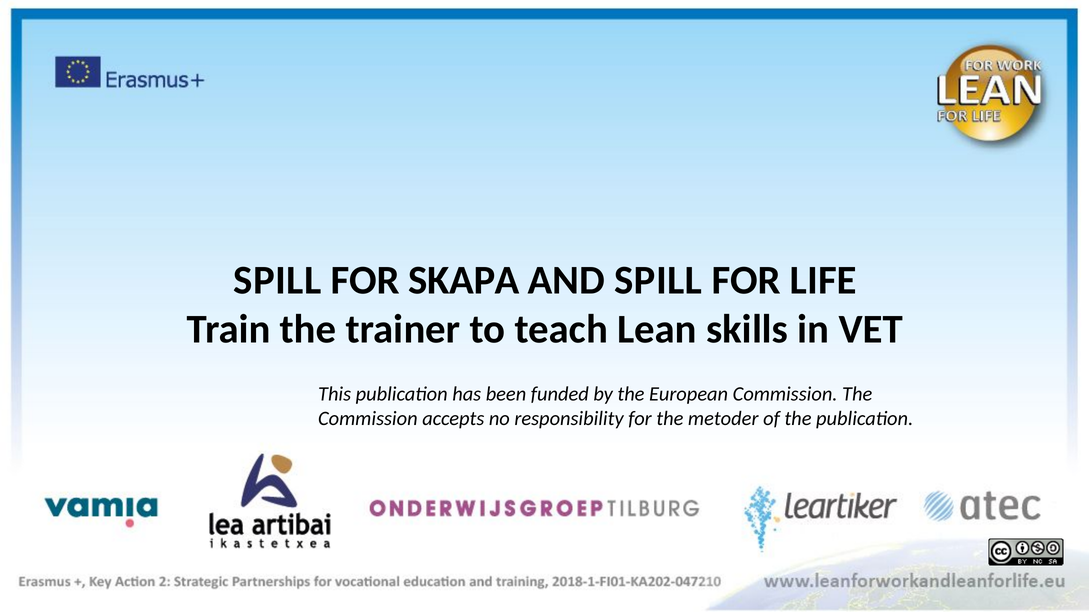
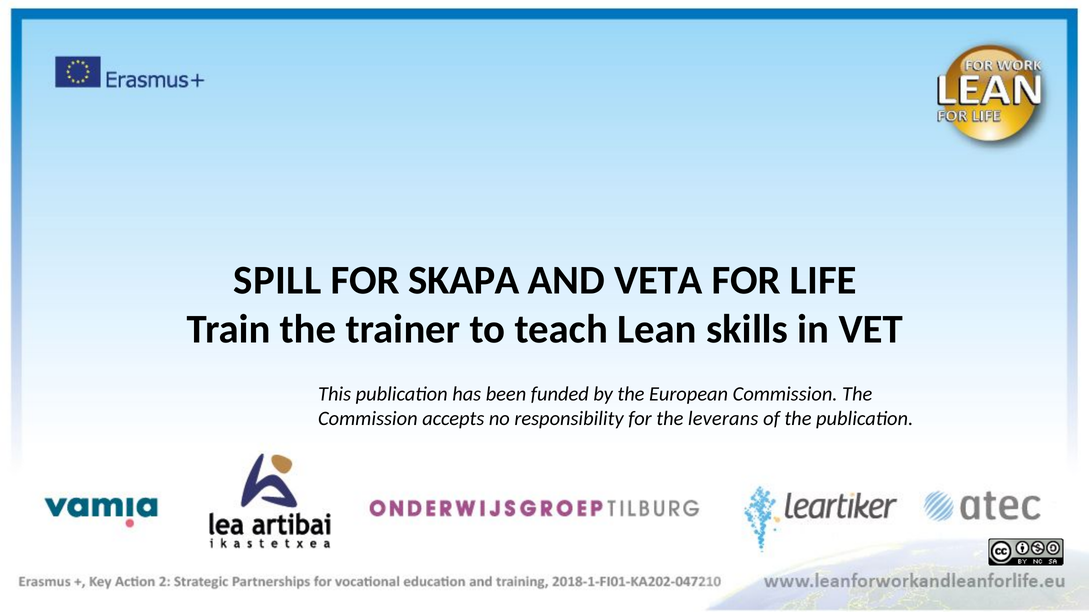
AND SPILL: SPILL -> VETA
metoder: metoder -> leverans
